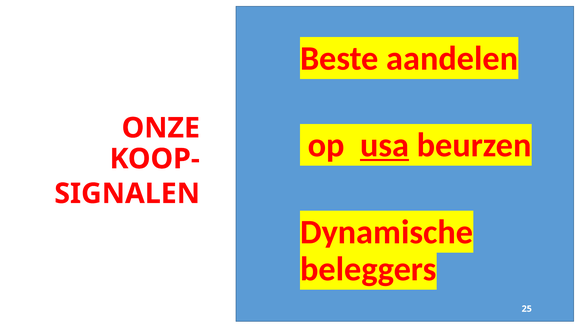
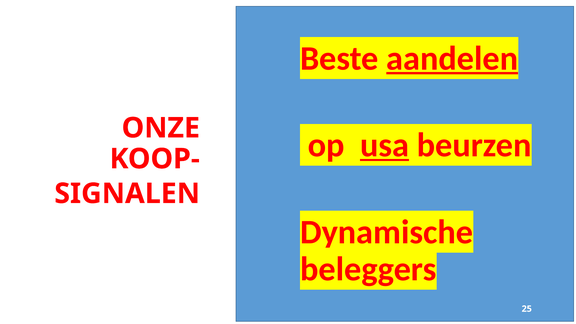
aandelen underline: none -> present
